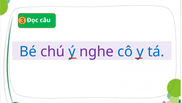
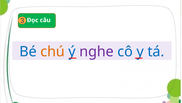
chú colour: purple -> orange
